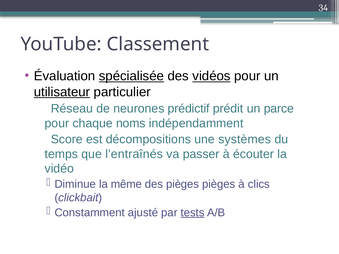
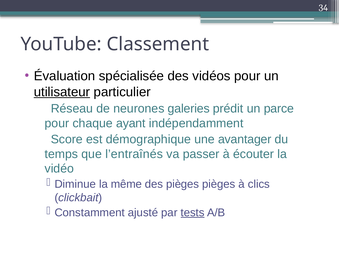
spécialisée underline: present -> none
vidéos underline: present -> none
prédictif: prédictif -> galeries
noms: noms -> ayant
décompositions: décompositions -> démographique
systèmes: systèmes -> avantager
